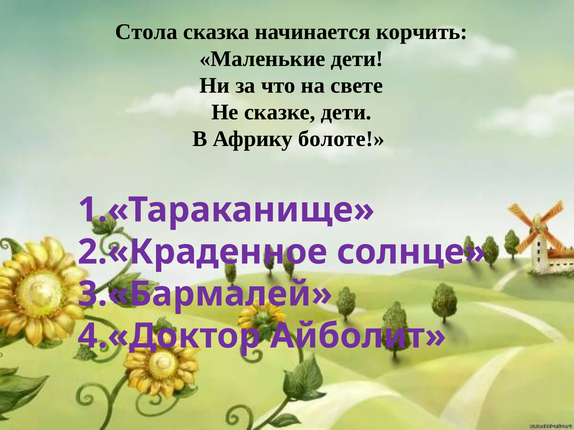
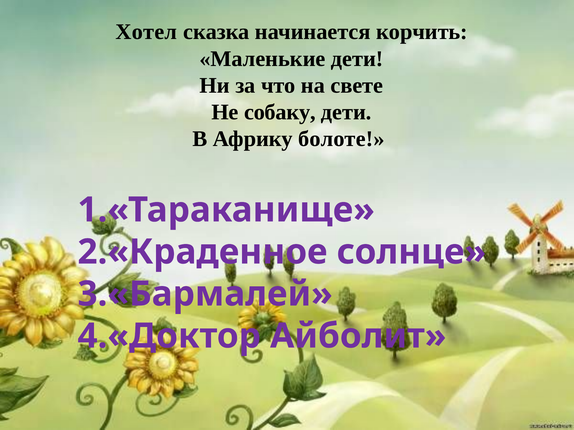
Стола: Стола -> Хотел
сказке: сказке -> собаку
